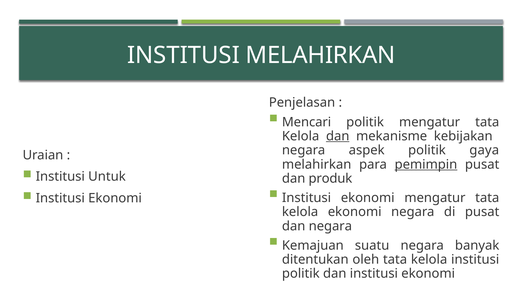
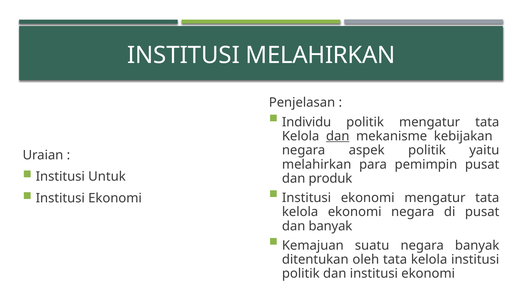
Mencari: Mencari -> Individu
gaya: gaya -> yaitu
pemimpin underline: present -> none
dan negara: negara -> banyak
